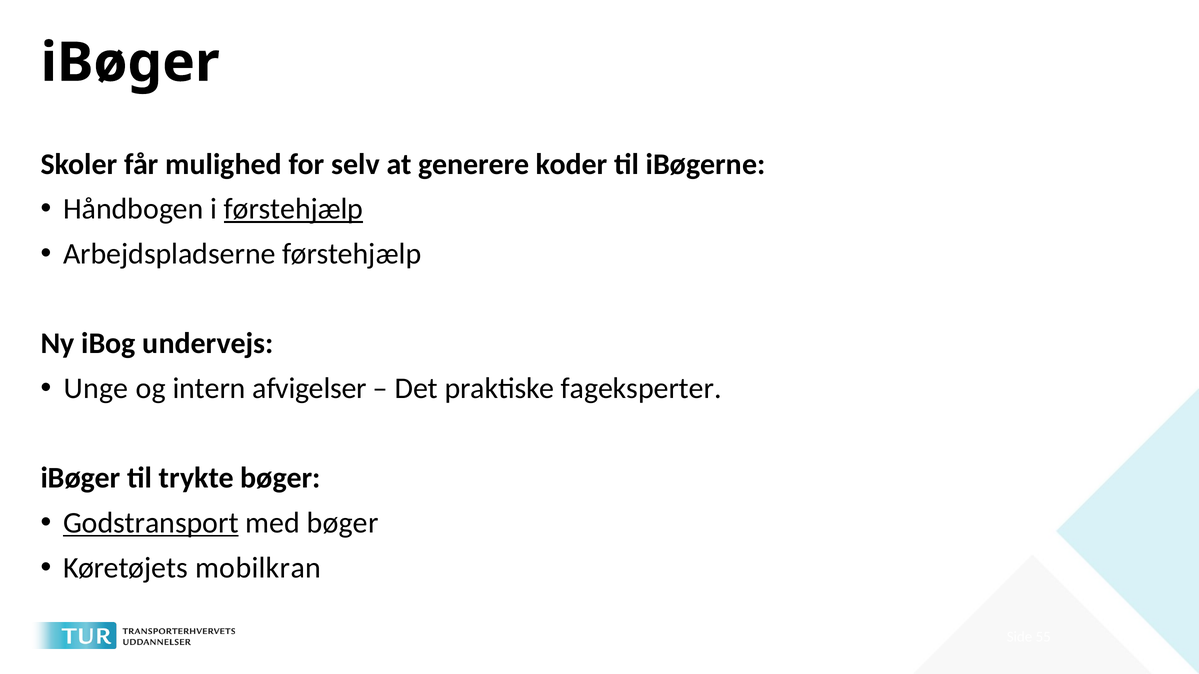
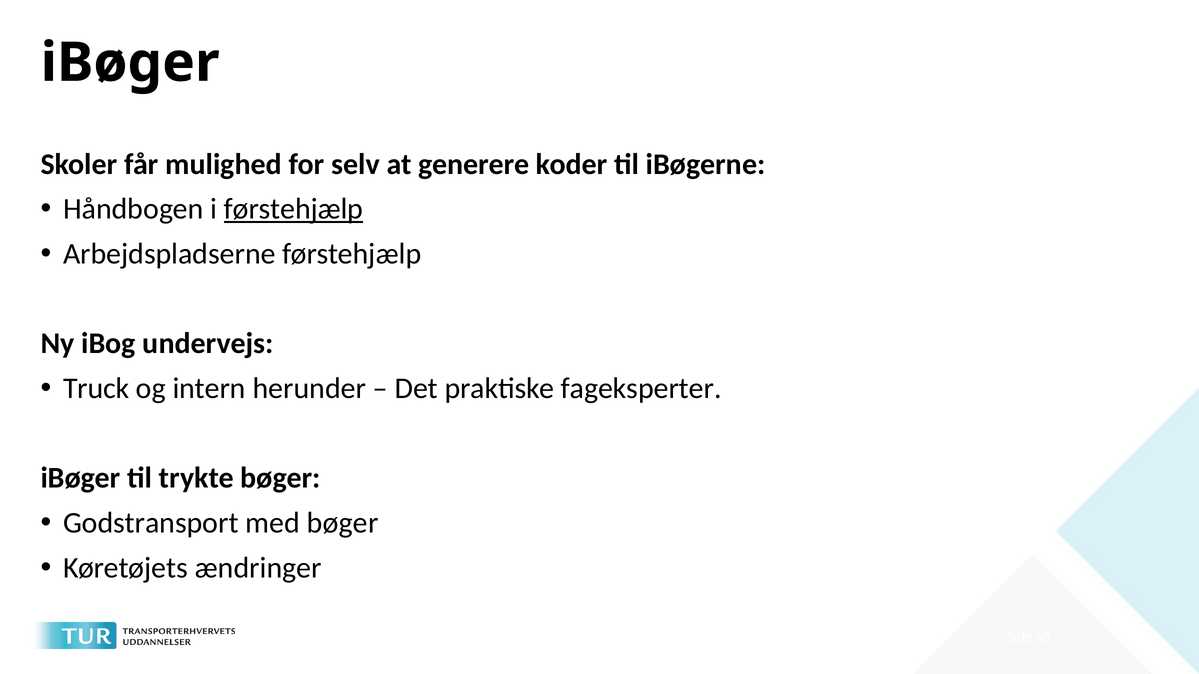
Unge: Unge -> Truck
afvigelser: afvigelser -> herunder
Godstransport underline: present -> none
mobilkran: mobilkran -> ændringer
